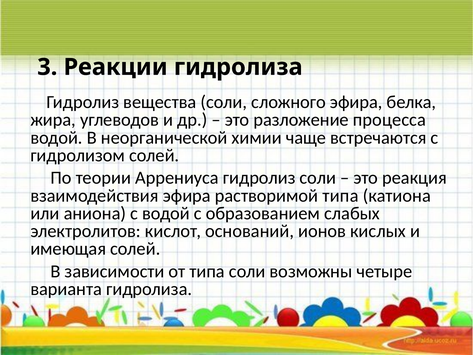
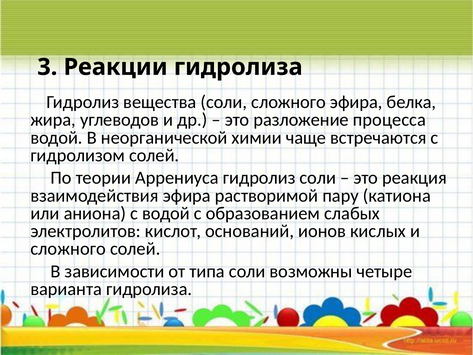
растворимой типа: типа -> пару
имеющая at (68, 248): имеющая -> сложного
